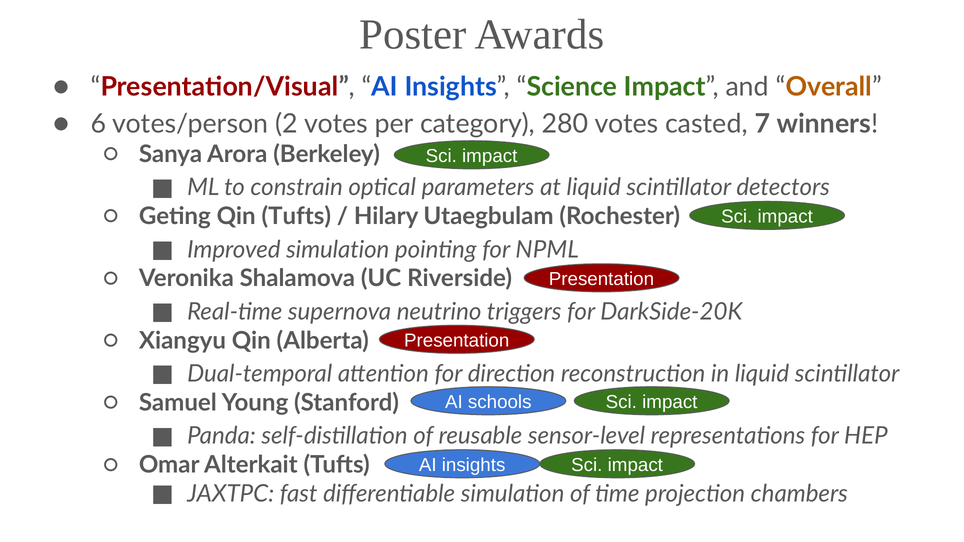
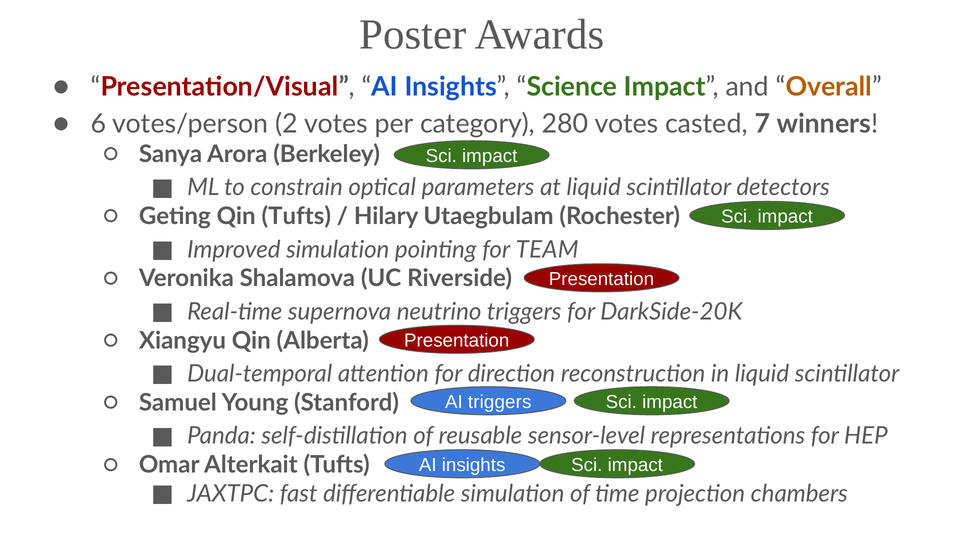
NPML: NPML -> TEAM
AI schools: schools -> triggers
